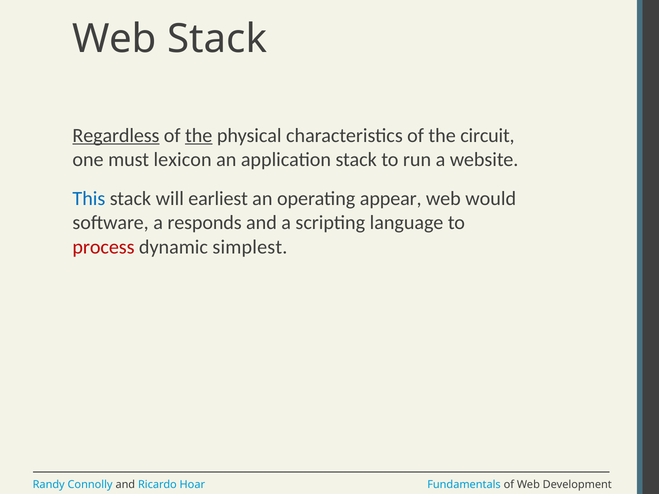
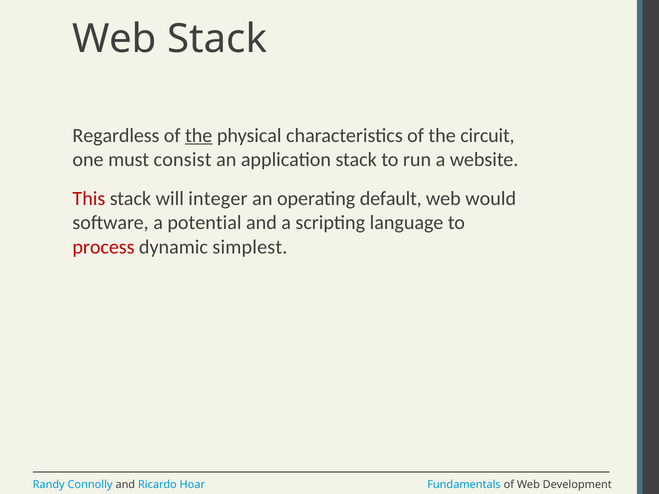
Regardless underline: present -> none
lexicon: lexicon -> consist
This colour: blue -> red
earliest: earliest -> integer
appear: appear -> default
responds: responds -> potential
